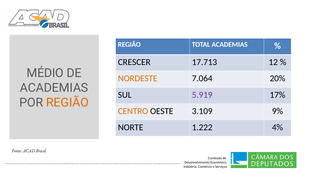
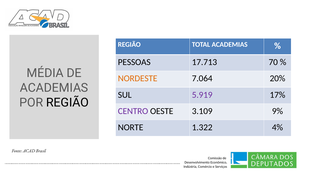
CRESCER: CRESCER -> PESSOAS
12: 12 -> 70
MÉDIO: MÉDIO -> MÉDIA
REGIÃO at (68, 103) colour: orange -> black
CENTRO colour: orange -> purple
1.222: 1.222 -> 1.322
